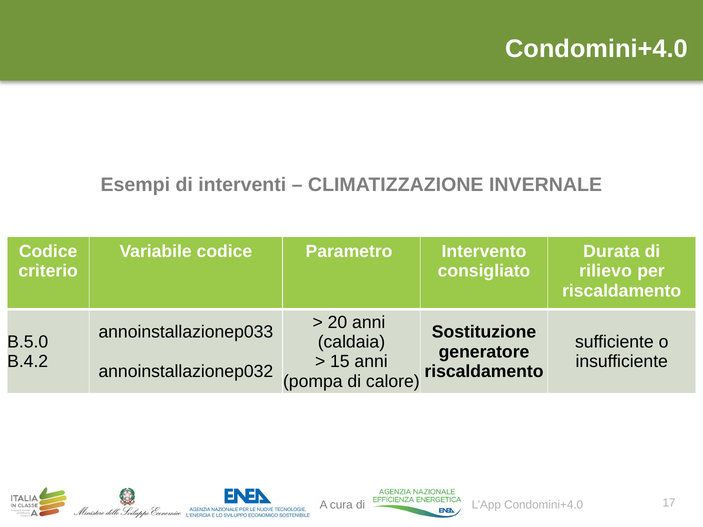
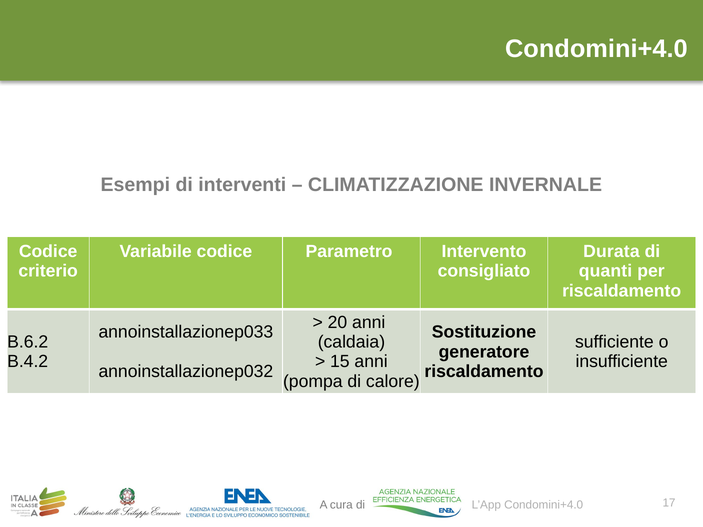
rilievo: rilievo -> quanti
B.5.0: B.5.0 -> B.6.2
